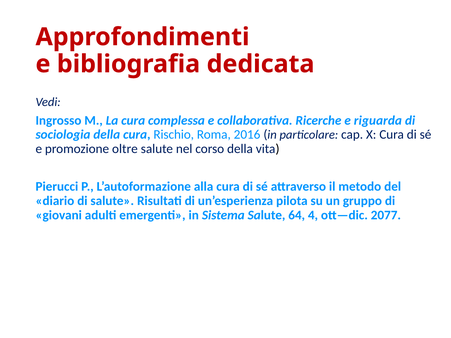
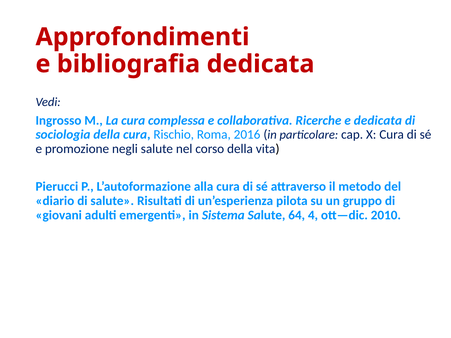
e riguarda: riguarda -> dedicata
oltre: oltre -> negli
2077: 2077 -> 2010
